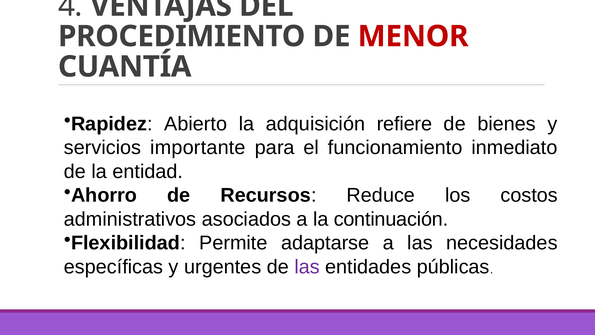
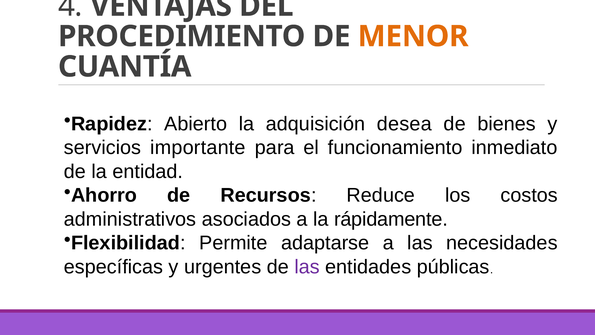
MENOR colour: red -> orange
refiere: refiere -> desea
continuación: continuación -> rápidamente
